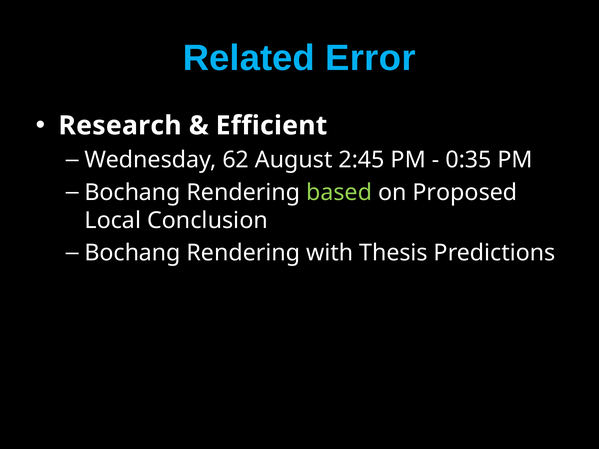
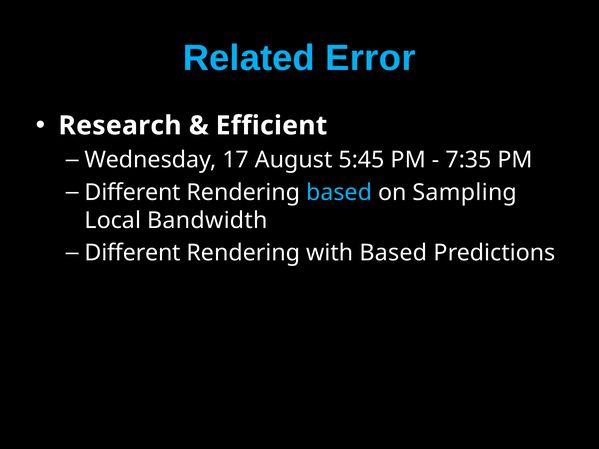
62: 62 -> 17
2:45: 2:45 -> 5:45
0:35: 0:35 -> 7:35
Bochang at (133, 193): Bochang -> Different
based at (339, 193) colour: light green -> light blue
Proposed: Proposed -> Sampling
Conclusion: Conclusion -> Bandwidth
Bochang at (133, 253): Bochang -> Different
with Thesis: Thesis -> Based
